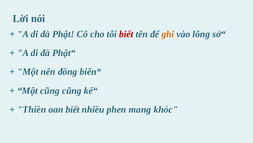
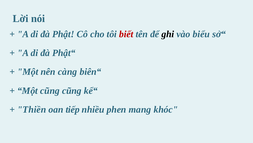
ghi colour: orange -> black
lông: lông -> biểu
đồng: đồng -> càng
oan biết: biết -> tiếp
